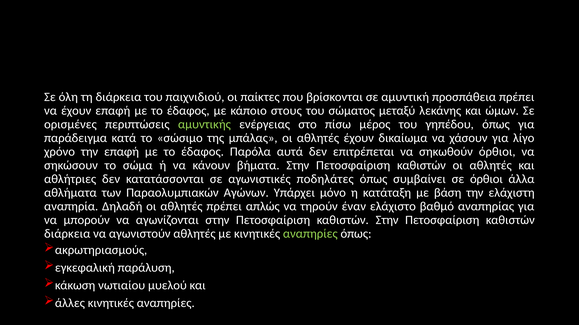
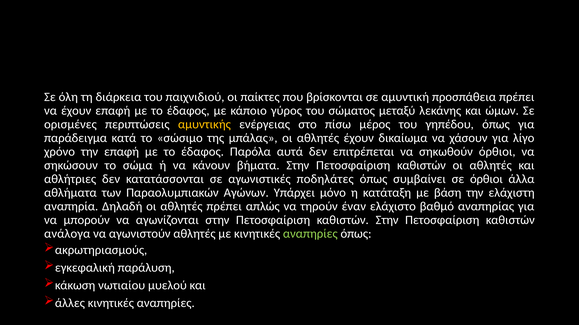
στους: στους -> γύρος
αμυντικής colour: light green -> yellow
διάρκεια at (67, 234): διάρκεια -> ανάλογα
